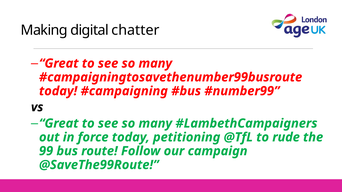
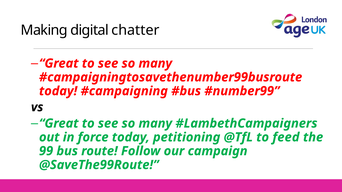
rude: rude -> feed
